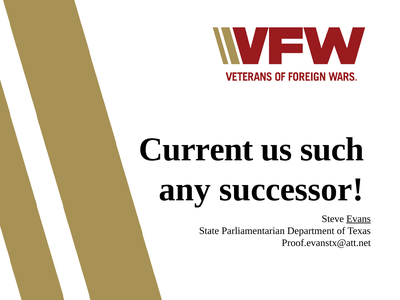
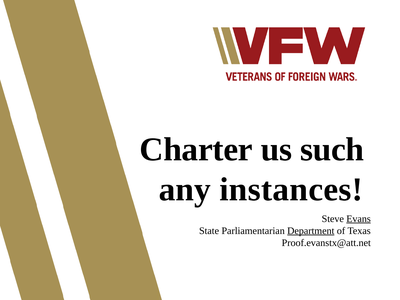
Current: Current -> Charter
successor: successor -> instances
Department underline: none -> present
